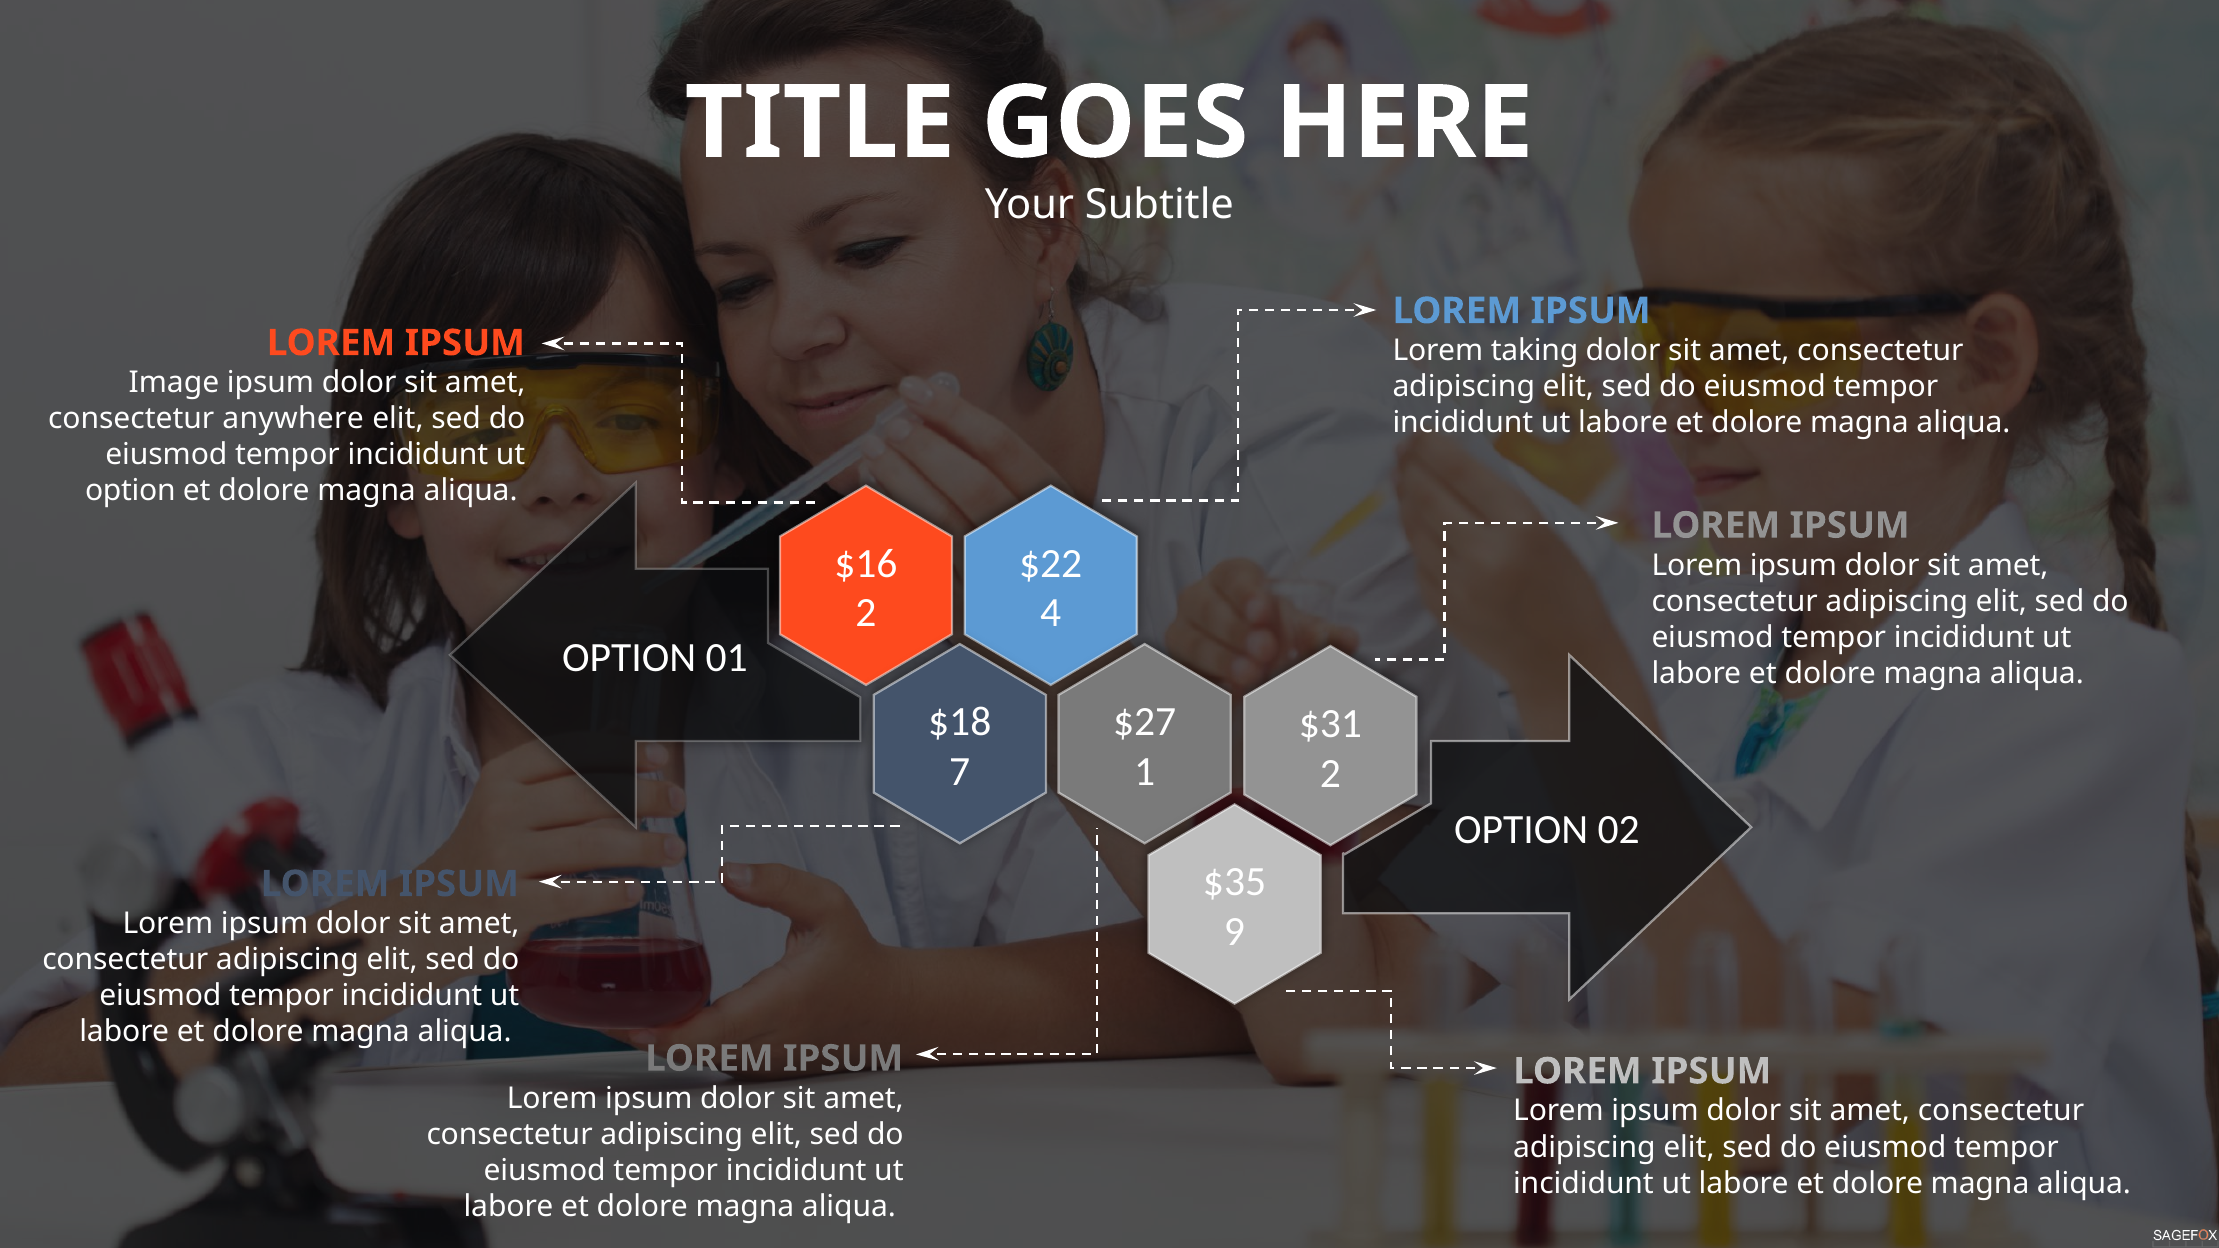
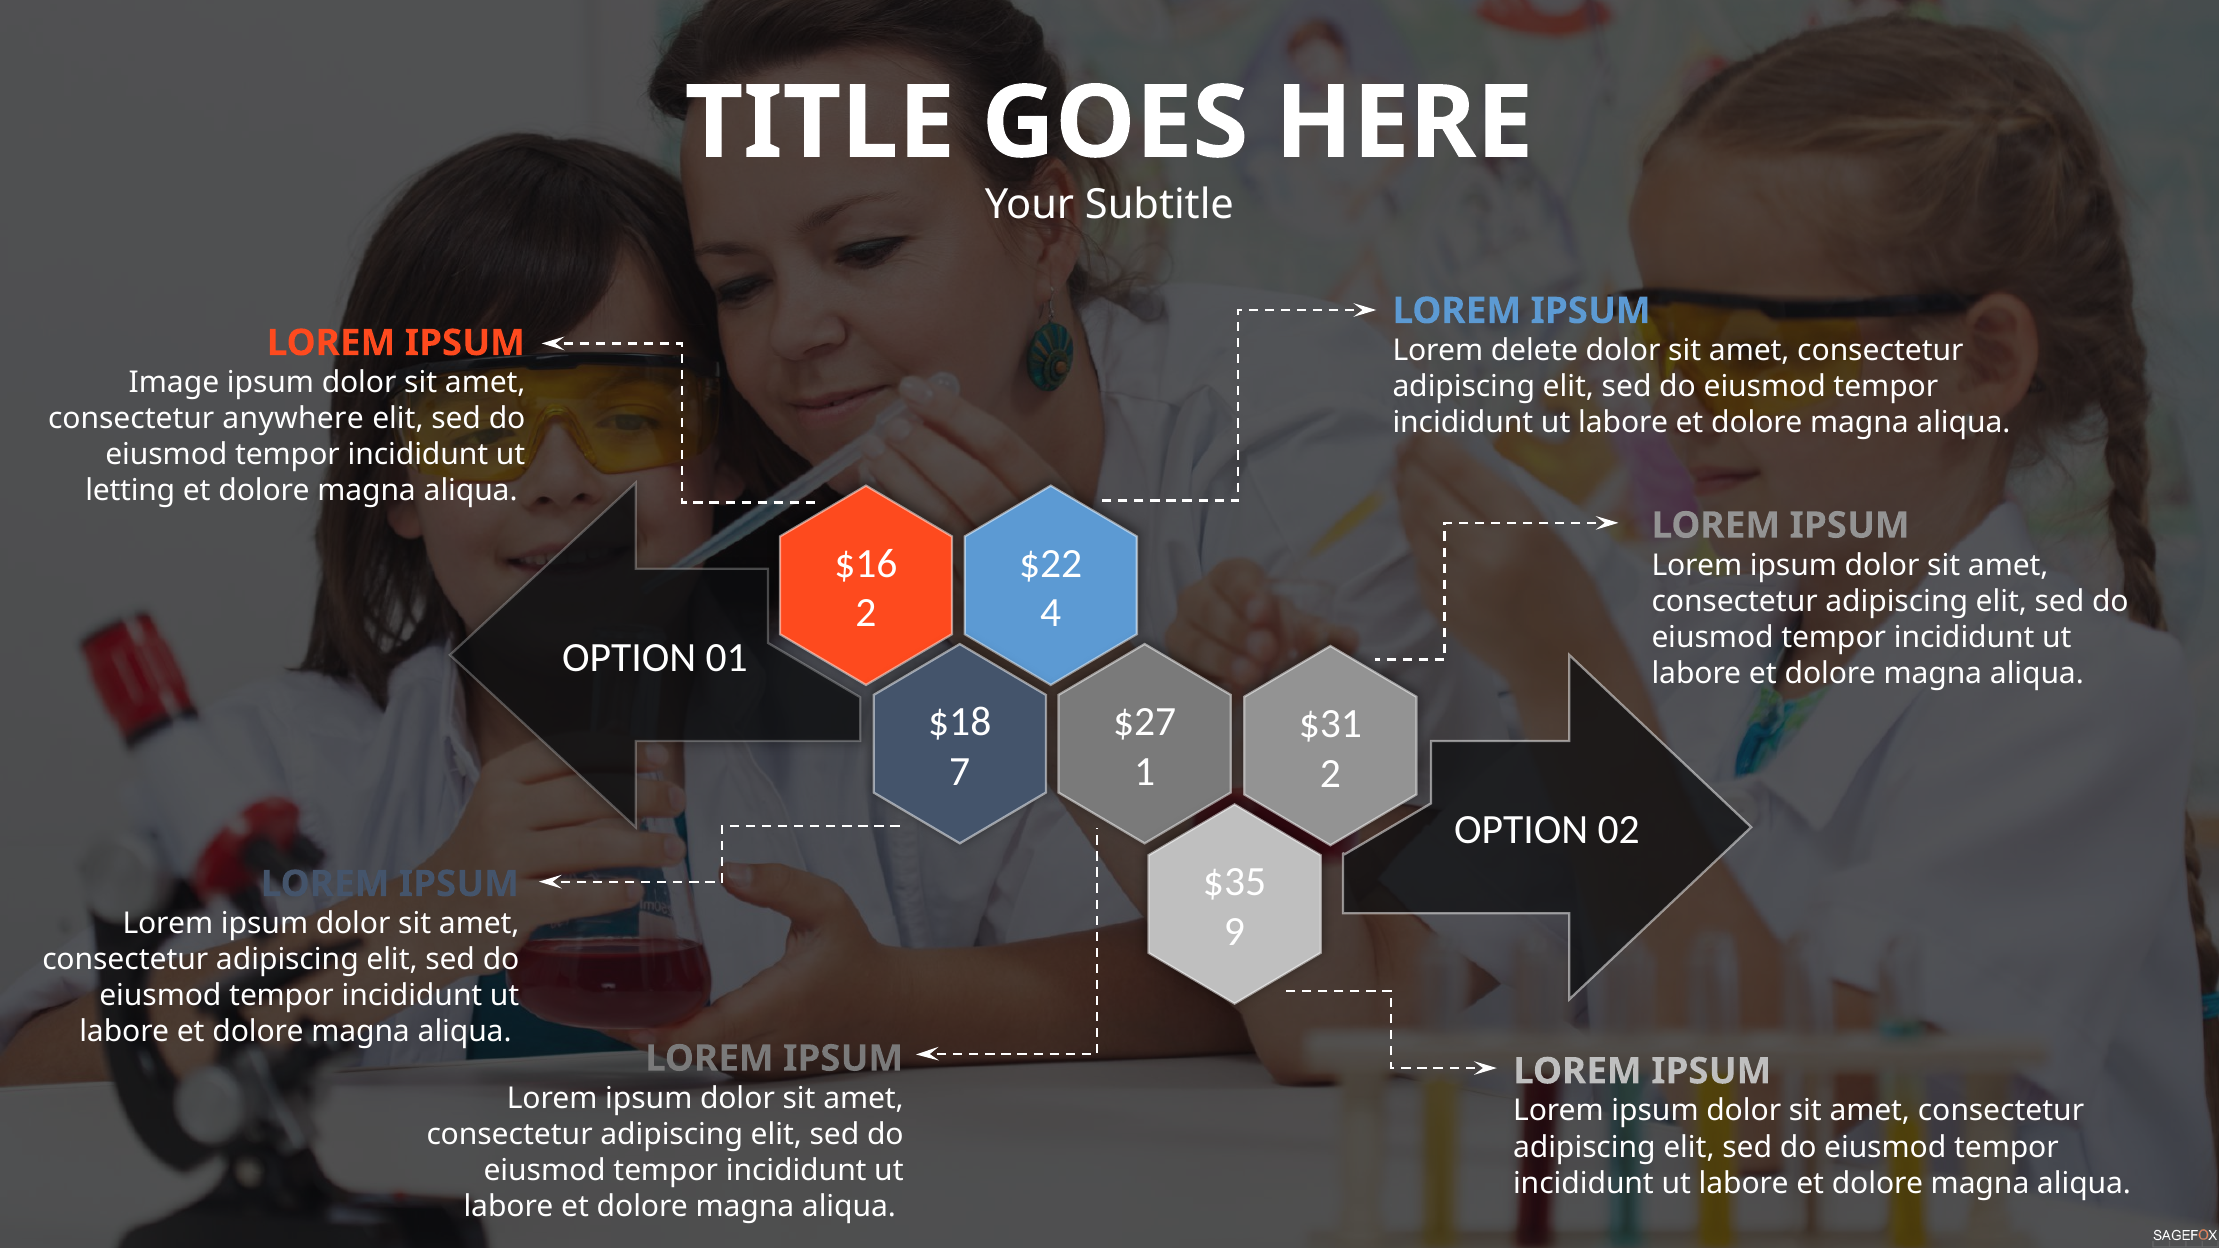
taking: taking -> delete
option at (130, 491): option -> letting
